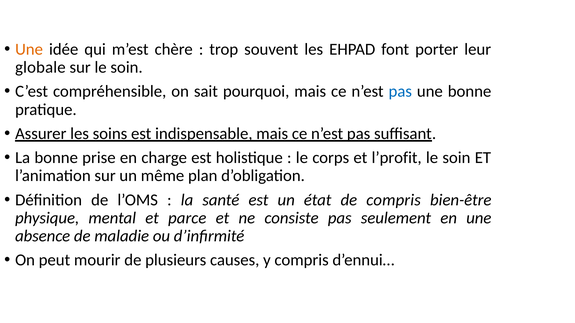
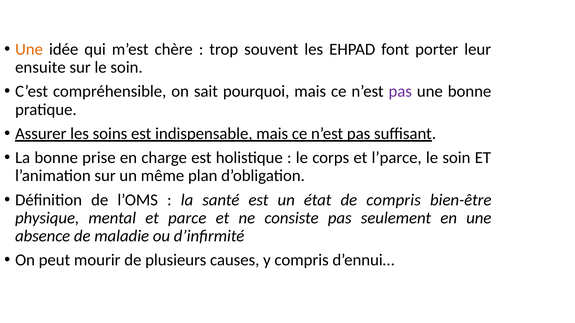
globale: globale -> ensuite
pas at (400, 92) colour: blue -> purple
l’profit: l’profit -> l’parce
